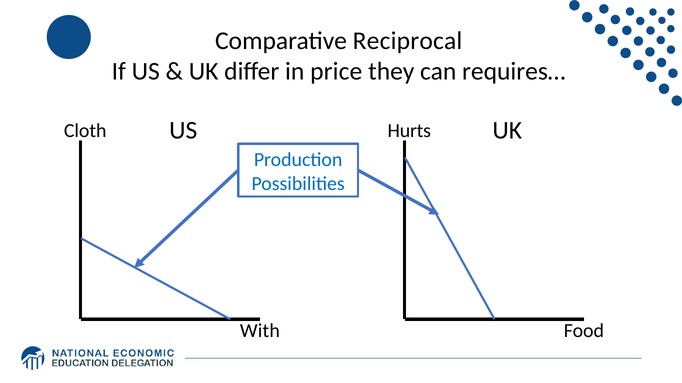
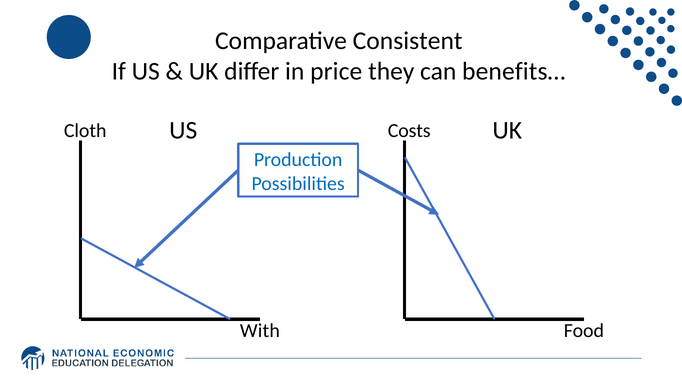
Reciprocal: Reciprocal -> Consistent
requires…: requires… -> benefits…
Hurts: Hurts -> Costs
